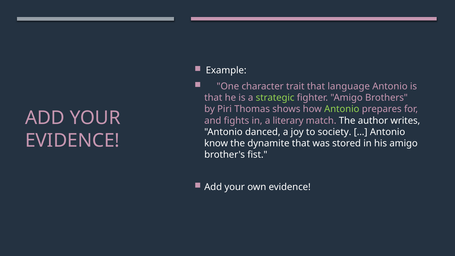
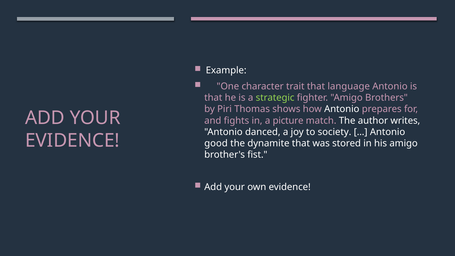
Antonio at (342, 109) colour: light green -> white
literary: literary -> picture
know: know -> good
